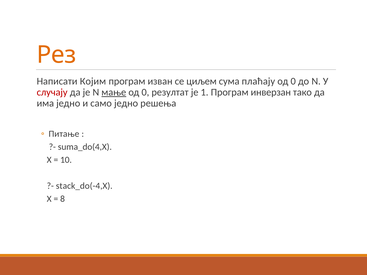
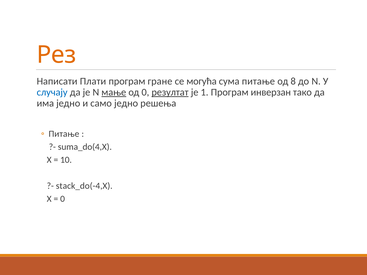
Којим: Којим -> Плати
изван: изван -> гране
циљем: циљем -> могућа
сума плаћају: плаћају -> питање
0 at (293, 81): 0 -> 8
случају colour: red -> blue
резултат underline: none -> present
8 at (63, 199): 8 -> 0
